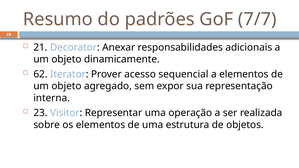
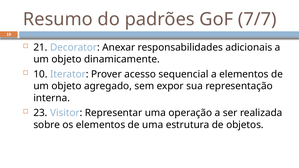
62: 62 -> 10
